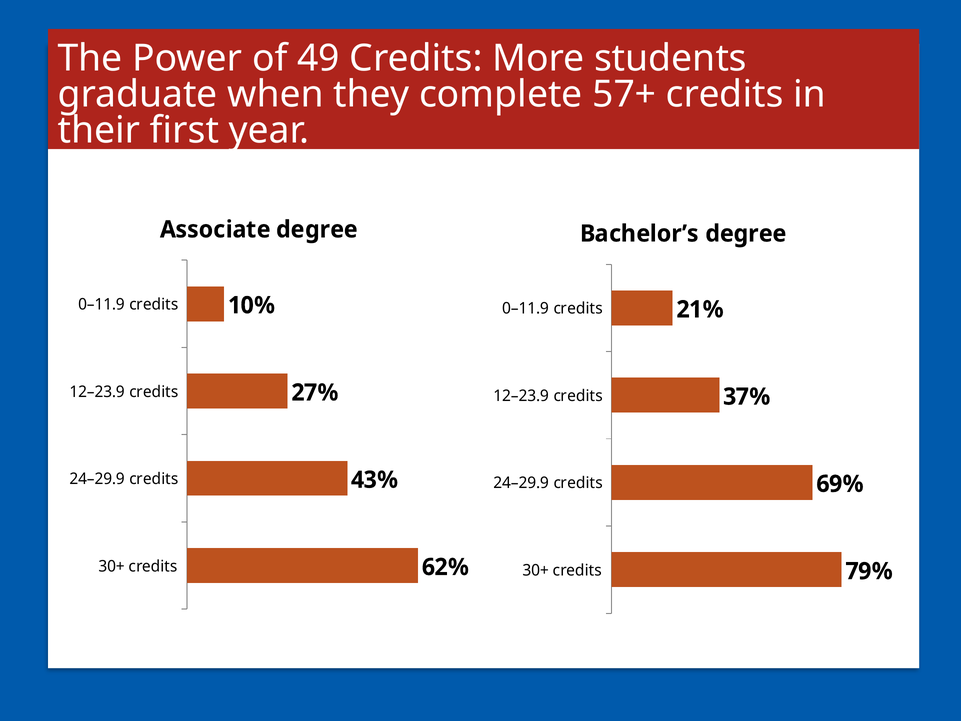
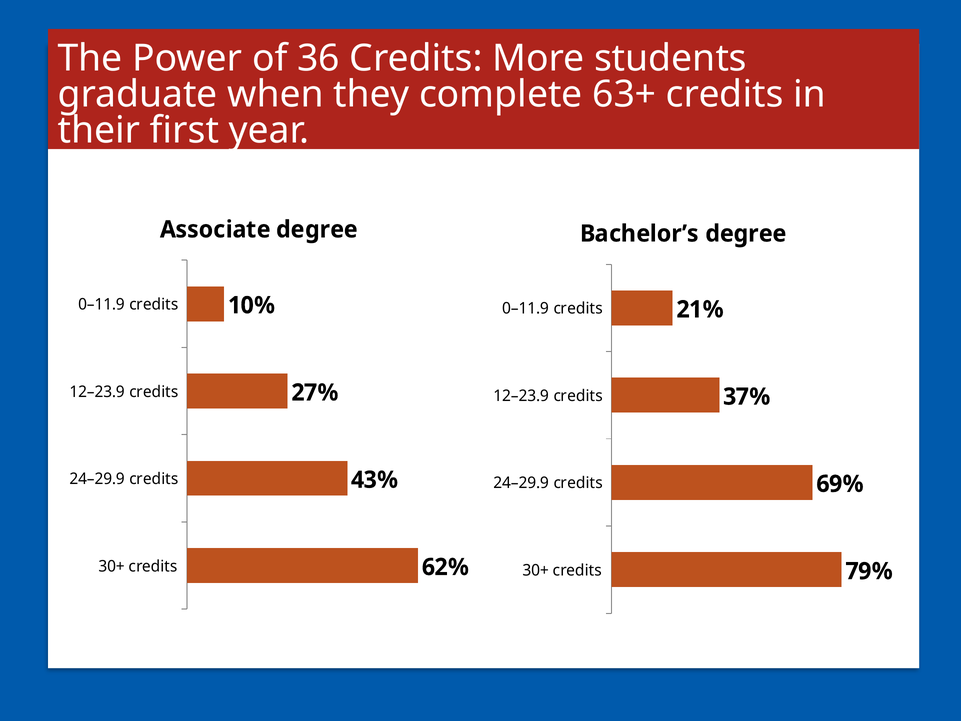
49: 49 -> 36
57+: 57+ -> 63+
